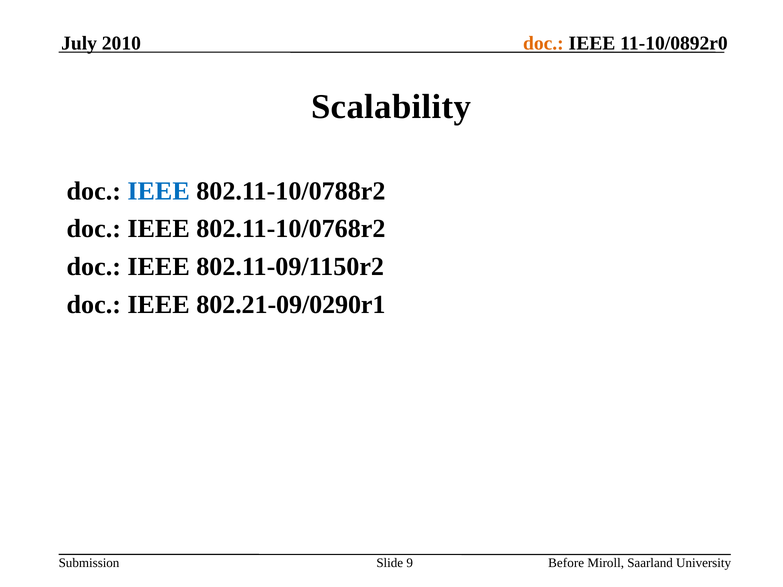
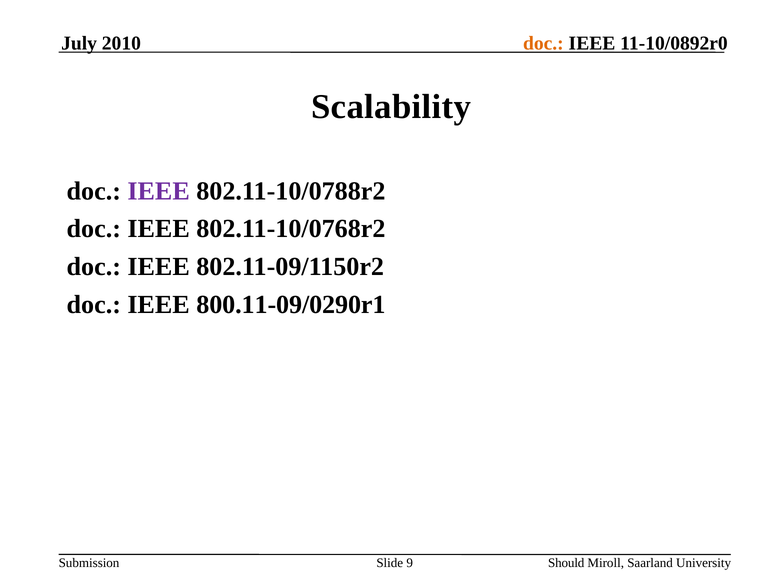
IEEE at (159, 191) colour: blue -> purple
802.21-09/0290r1: 802.21-09/0290r1 -> 800.11-09/0290r1
Before: Before -> Should
